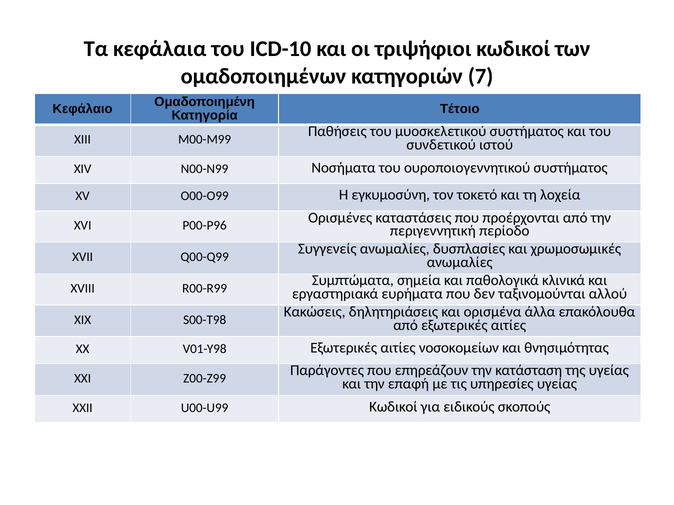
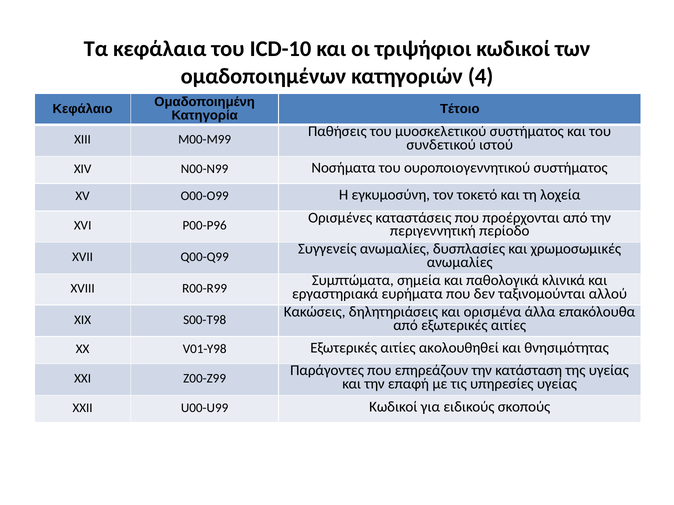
7: 7 -> 4
νοσοκομείων: νοσοκομείων -> ακολουθηθεί
